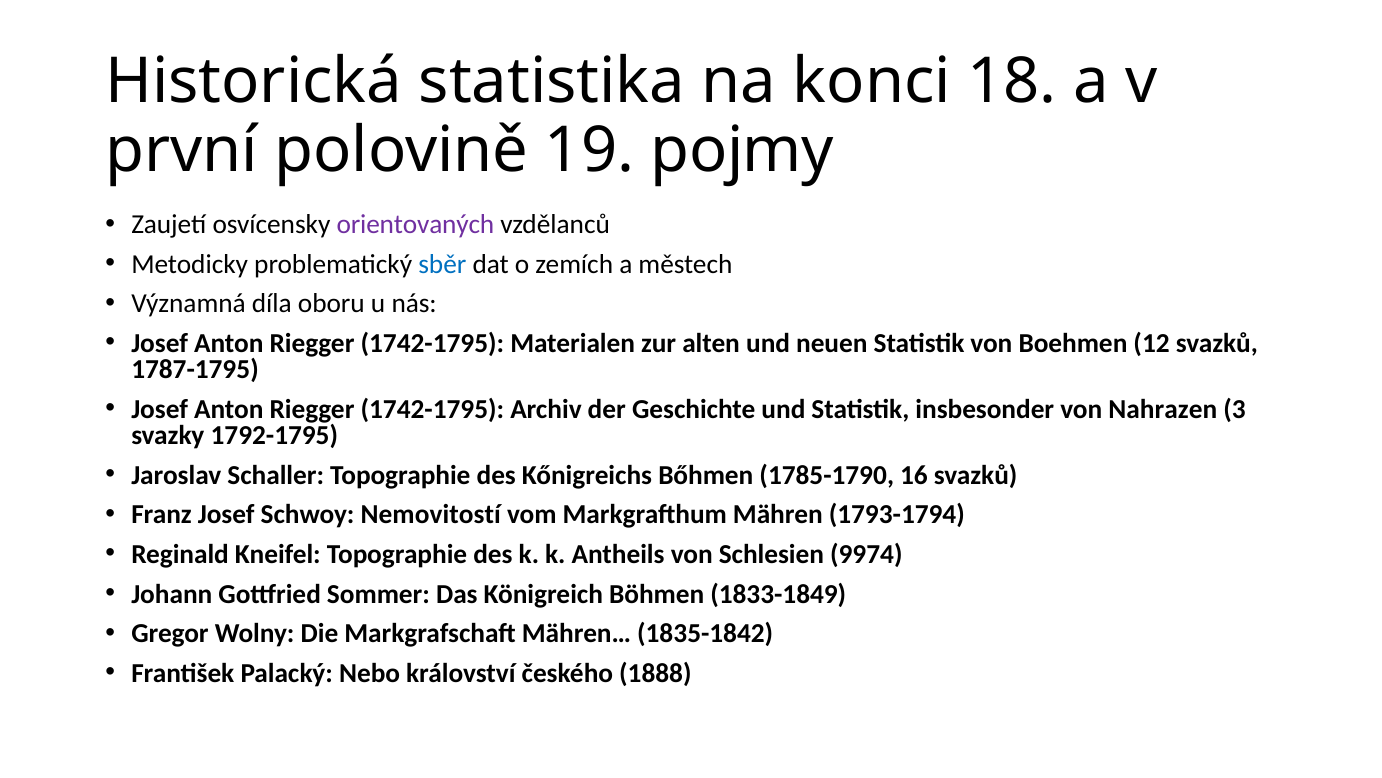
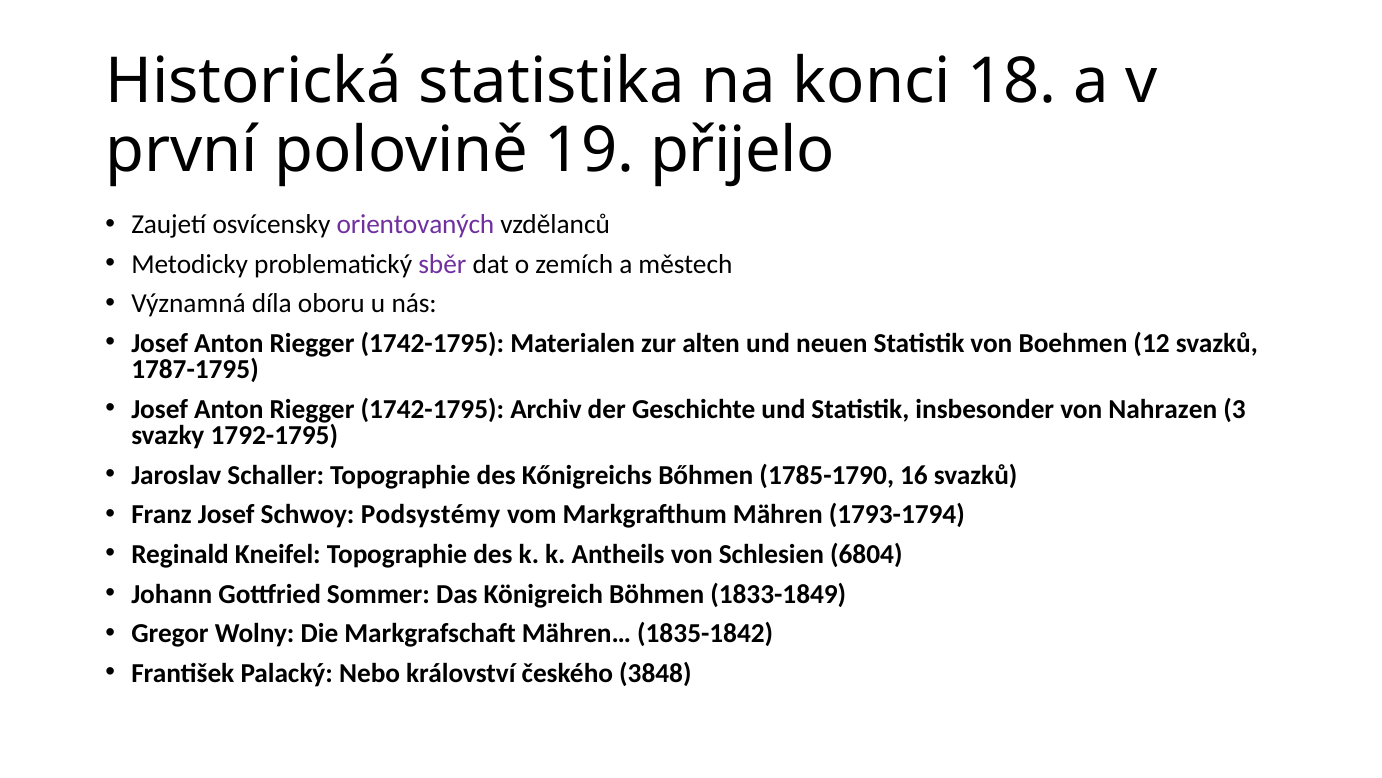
pojmy: pojmy -> přijelo
sběr colour: blue -> purple
Nemovitostí: Nemovitostí -> Podsystémy
9974: 9974 -> 6804
1888: 1888 -> 3848
